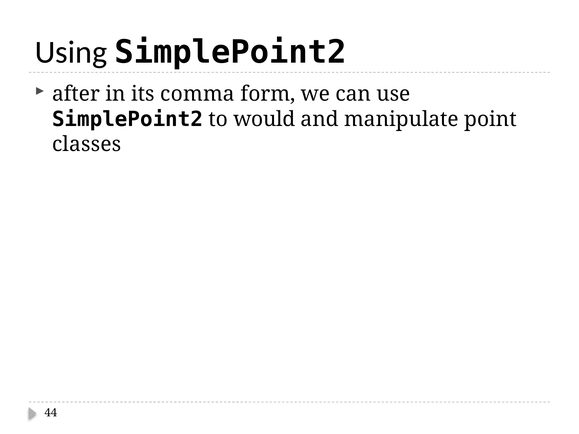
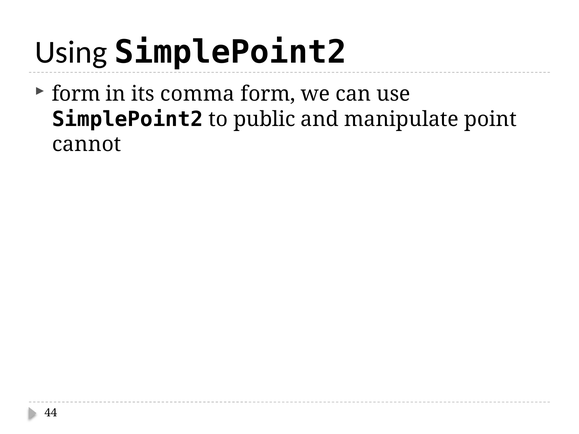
after at (76, 94): after -> form
would: would -> public
classes: classes -> cannot
